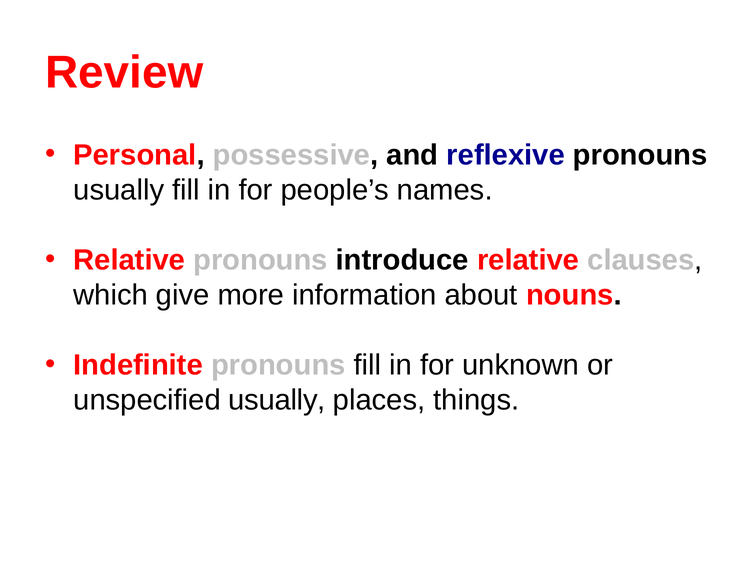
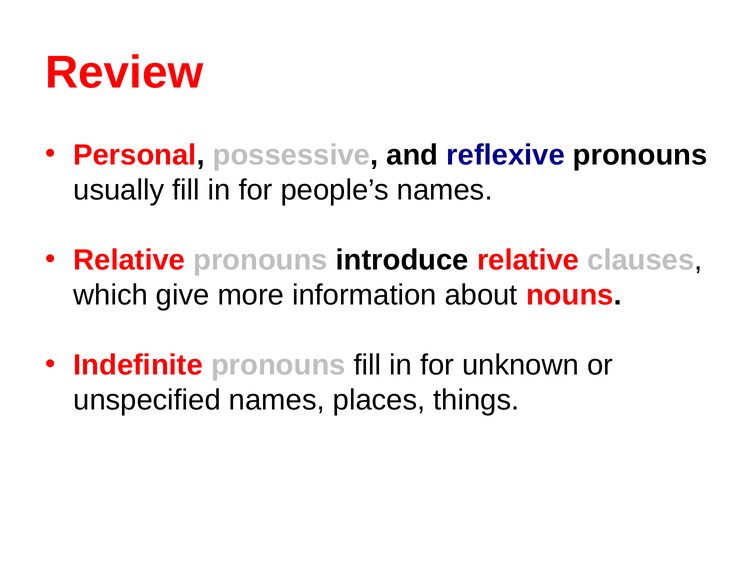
unspecified usually: usually -> names
